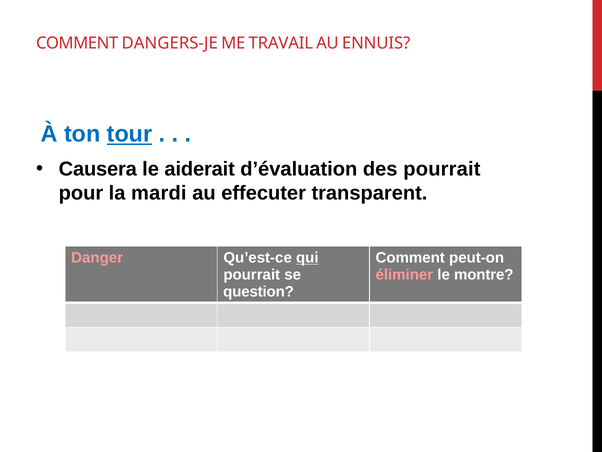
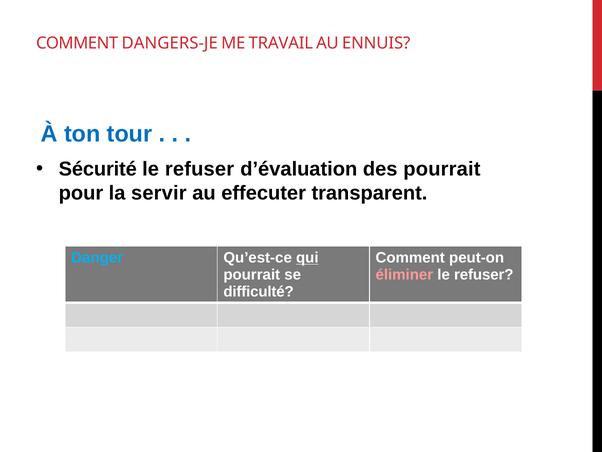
tour underline: present -> none
Causera: Causera -> Sécurité
aiderait at (200, 169): aiderait -> refuser
mardi: mardi -> servir
Danger colour: pink -> light blue
montre at (484, 274): montre -> refuser
question: question -> difficulté
